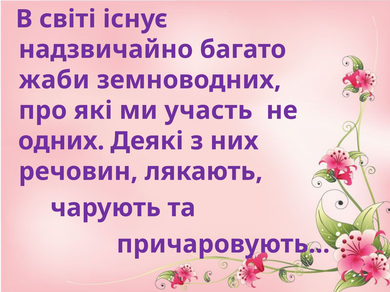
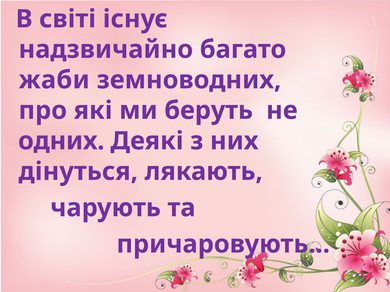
участь: участь -> беруть
речовин: речовин -> дінуться
